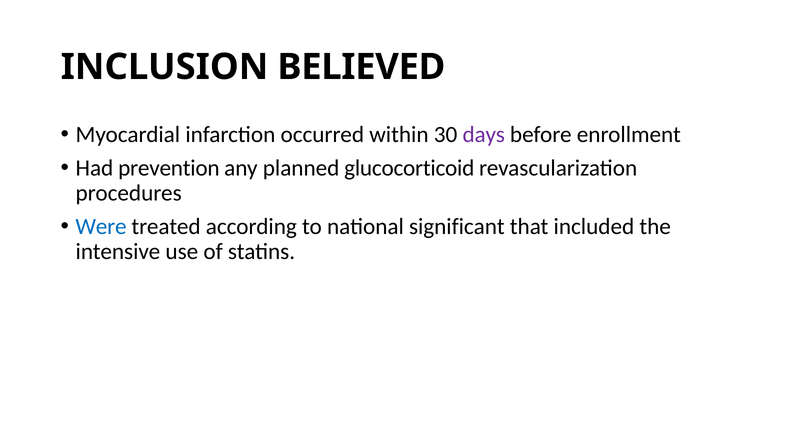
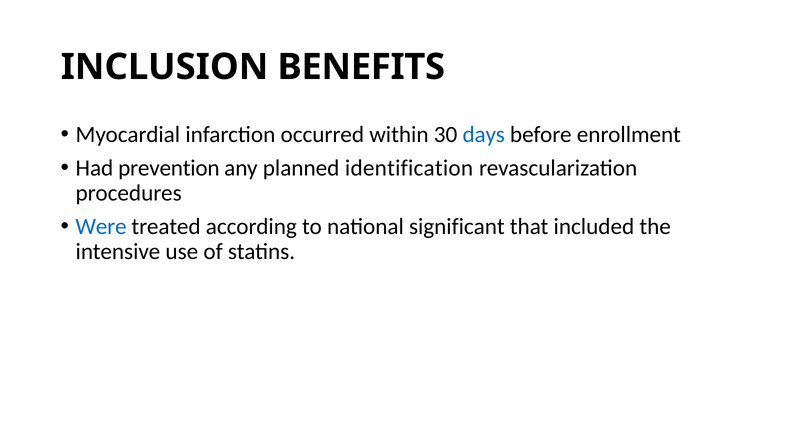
BELIEVED: BELIEVED -> BENEFITS
days colour: purple -> blue
glucocorticoid: glucocorticoid -> identification
